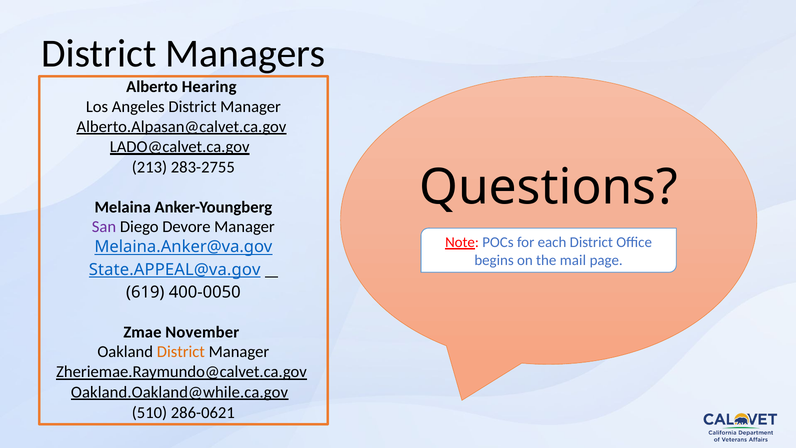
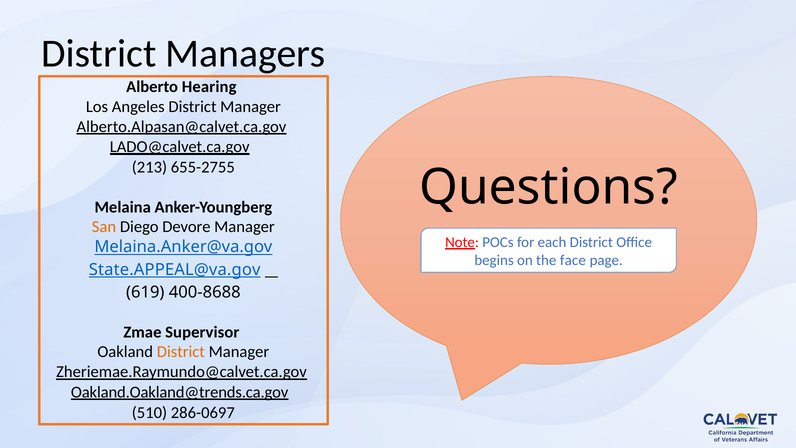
283-2755: 283-2755 -> 655-2755
San colour: purple -> orange
mail: mail -> face
400-0050: 400-0050 -> 400-8688
November: November -> Supervisor
Oakland.Oakland@while.ca.gov: Oakland.Oakland@while.ca.gov -> Oakland.Oakland@trends.ca.gov
286-0621: 286-0621 -> 286-0697
